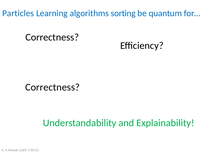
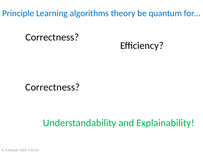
Particles: Particles -> Principle
sorting: sorting -> theory
